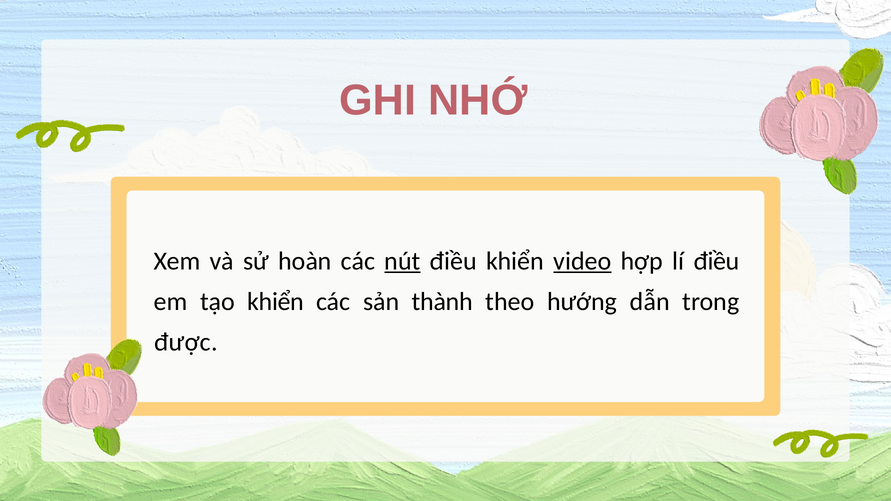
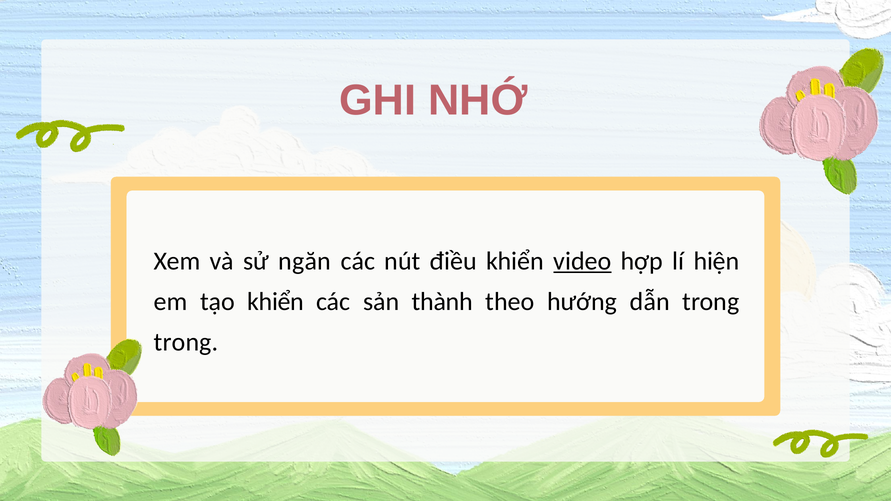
hoàn: hoàn -> ngăn
nút underline: present -> none
lí điều: điều -> hiện
được at (186, 342): được -> trong
